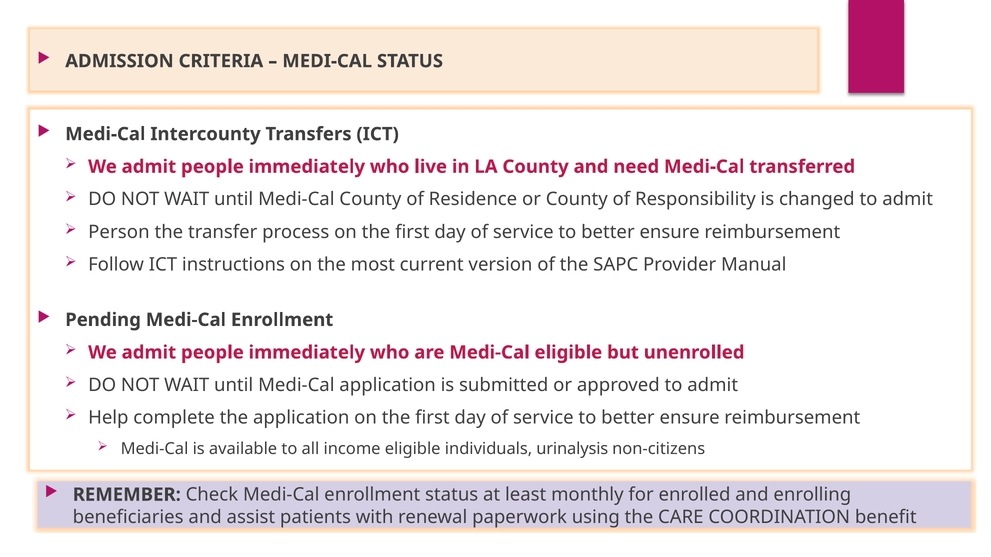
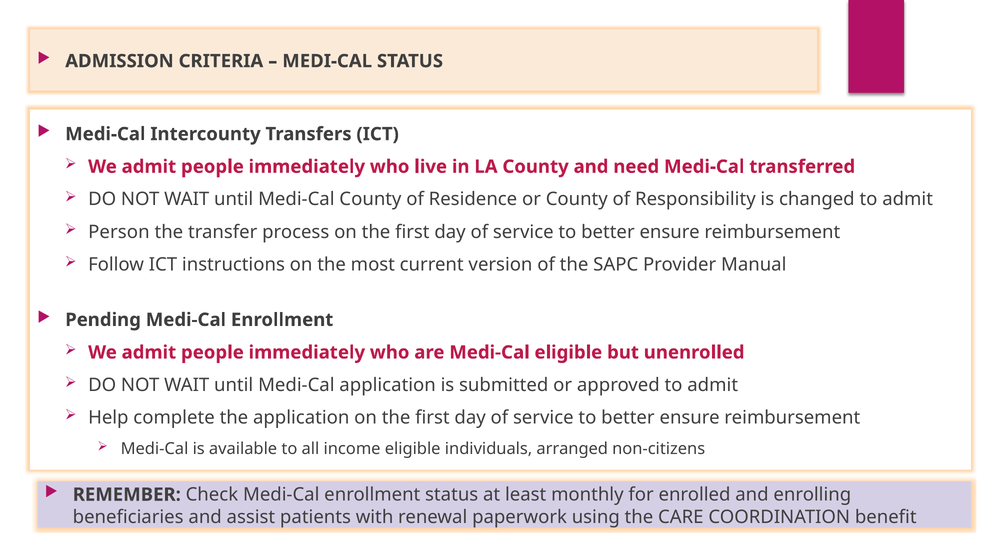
urinalysis: urinalysis -> arranged
